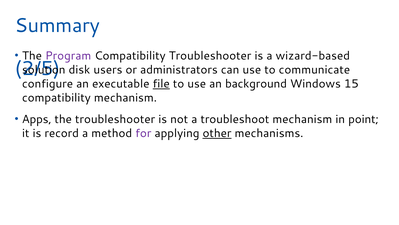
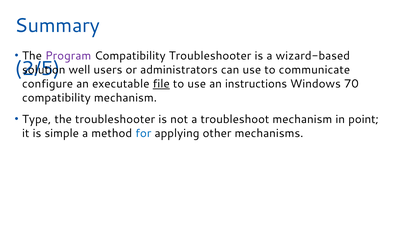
disk: disk -> well
background: background -> instructions
15: 15 -> 70
Apps: Apps -> Type
record: record -> simple
for colour: purple -> blue
other underline: present -> none
